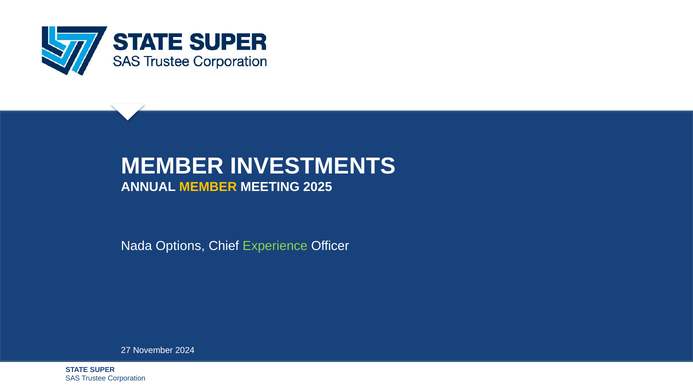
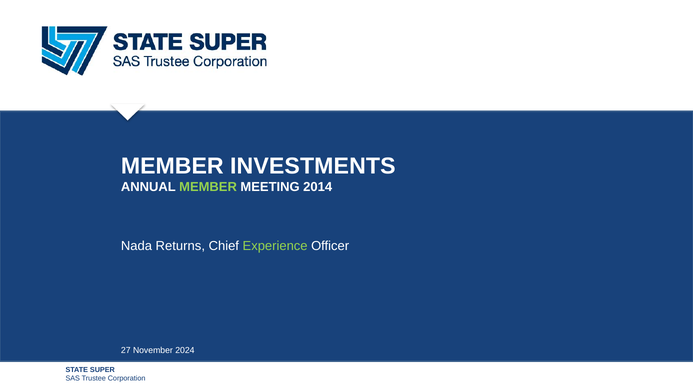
MEMBER at (208, 187) colour: yellow -> light green
2025: 2025 -> 2014
Options: Options -> Returns
